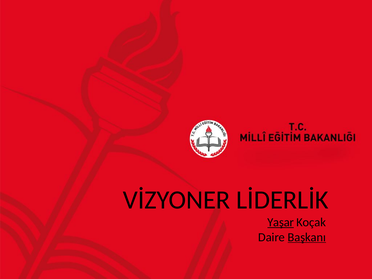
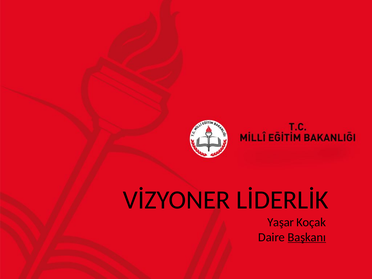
Yaşar underline: present -> none
